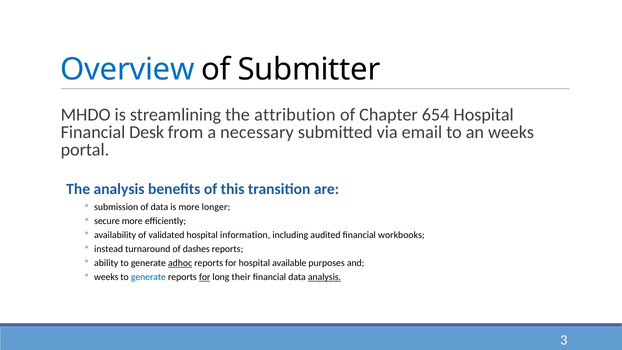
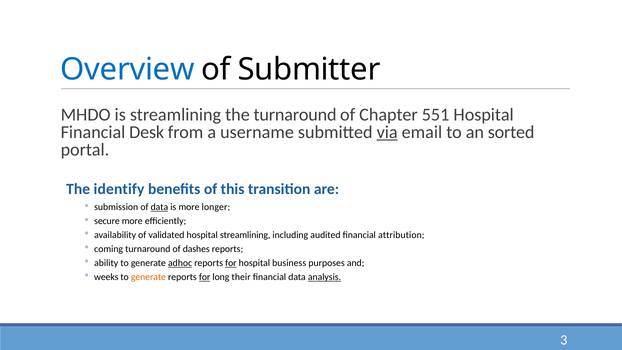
the attribution: attribution -> turnaround
654: 654 -> 551
necessary: necessary -> username
via underline: none -> present
an weeks: weeks -> sorted
The analysis: analysis -> identify
data at (159, 207) underline: none -> present
hospital information: information -> streamlining
workbooks: workbooks -> attribution
instead: instead -> coming
for at (231, 263) underline: none -> present
available: available -> business
generate at (148, 277) colour: blue -> orange
